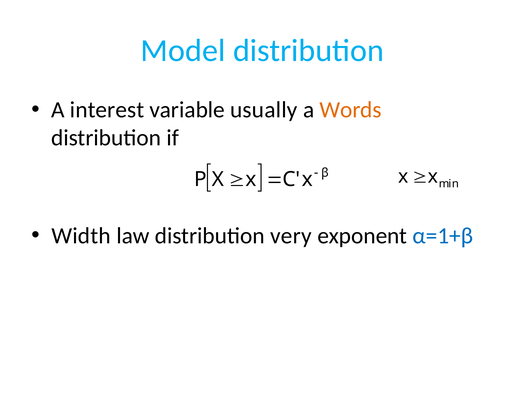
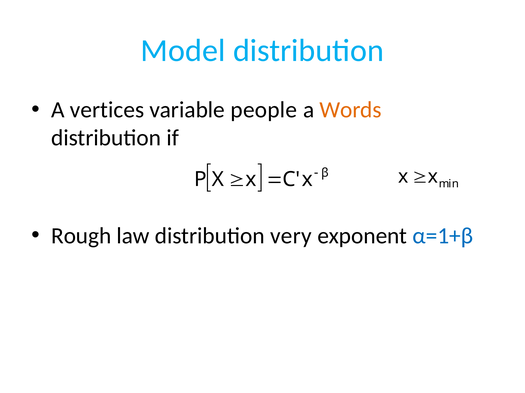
interest: interest -> vertices
usually: usually -> people
Width: Width -> Rough
